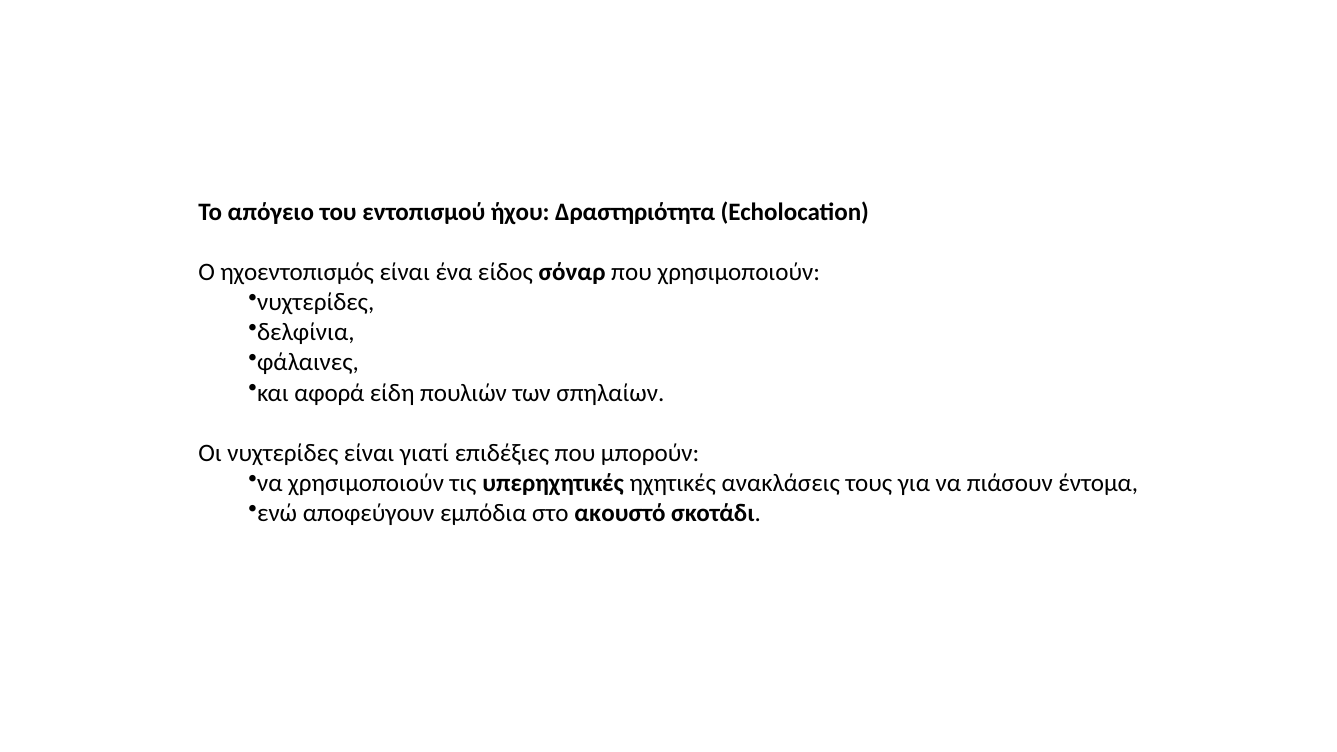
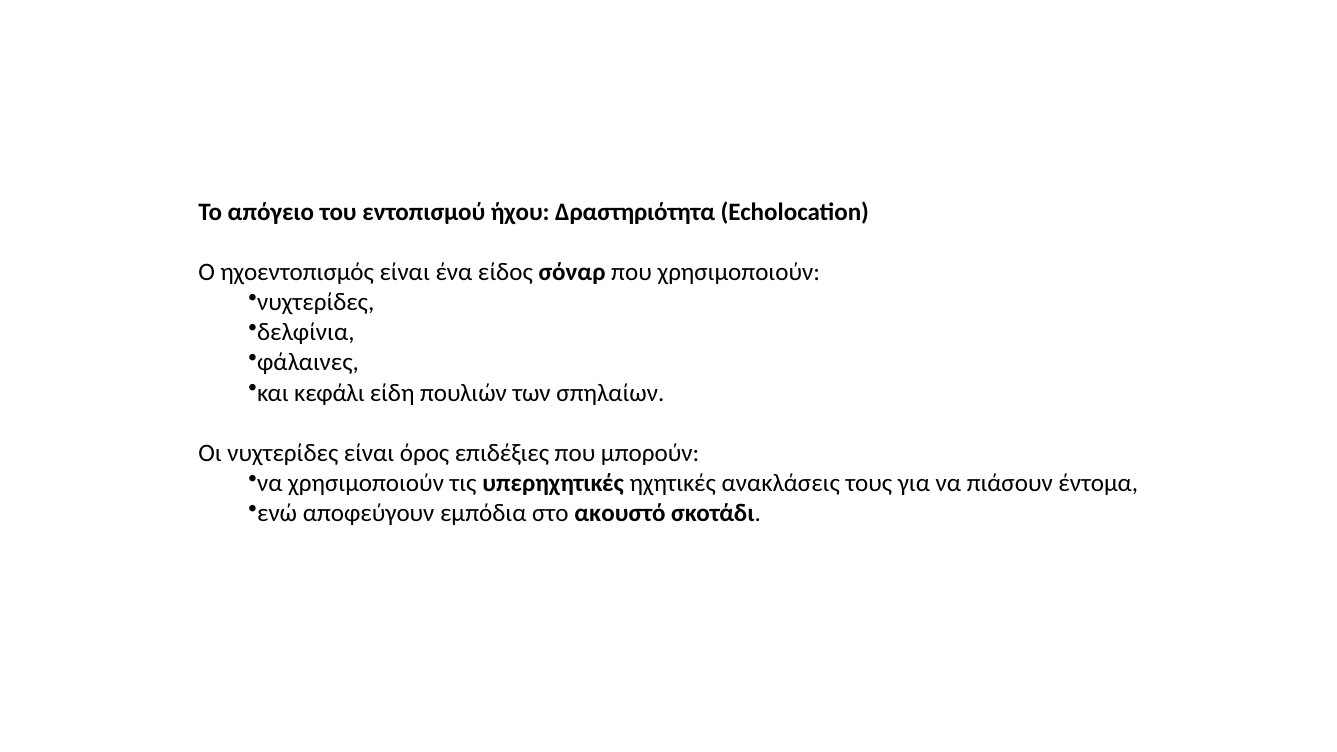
αφορά: αφορά -> κεφάλι
γιατί: γιατί -> όρος
